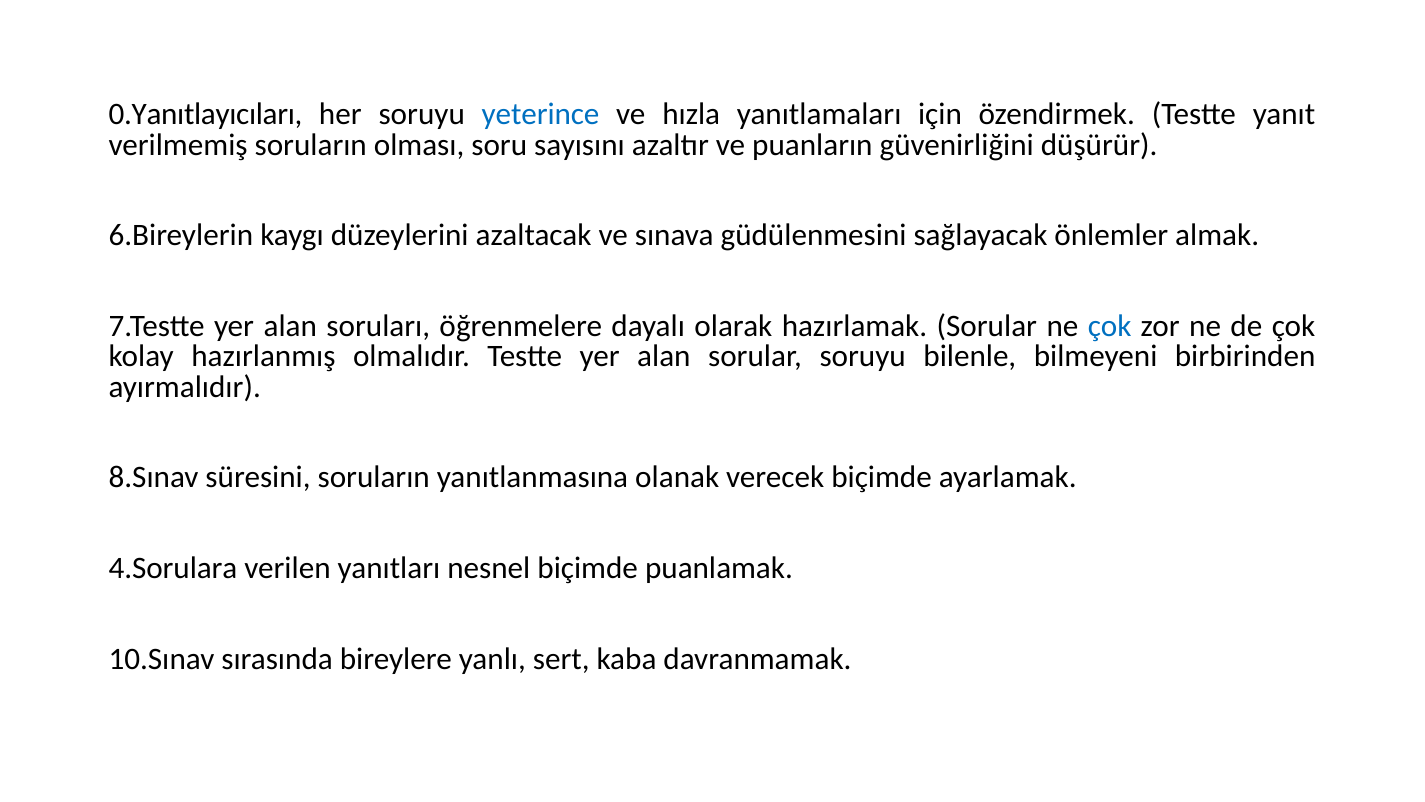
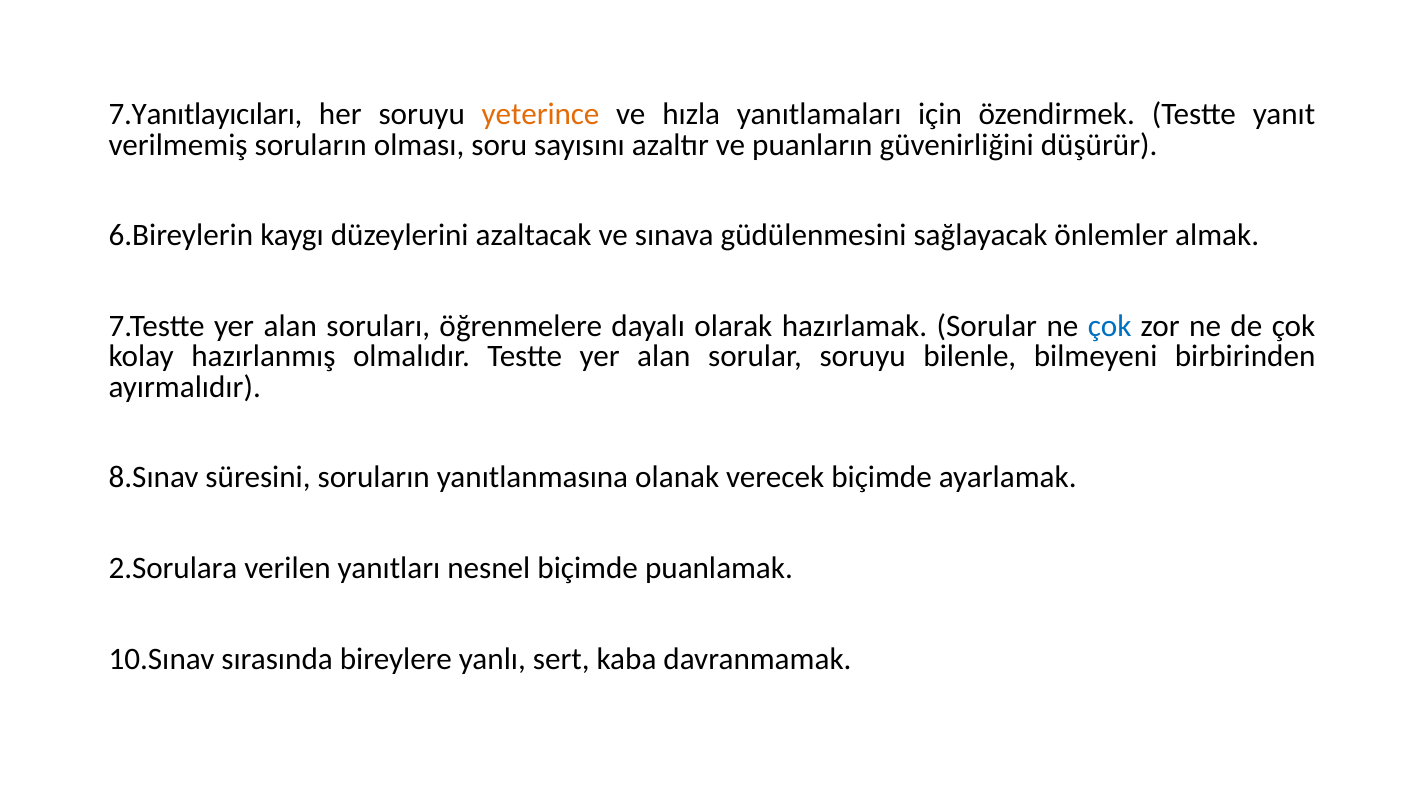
0.Yanıtlayıcıları: 0.Yanıtlayıcıları -> 7.Yanıtlayıcıları
yeterince colour: blue -> orange
4.Sorulara: 4.Sorulara -> 2.Sorulara
